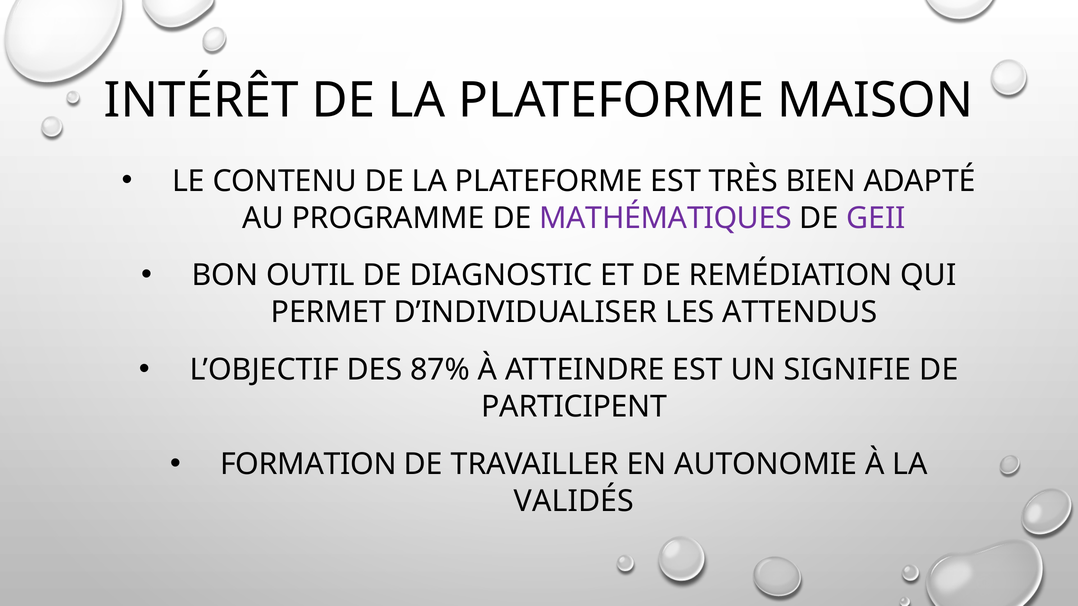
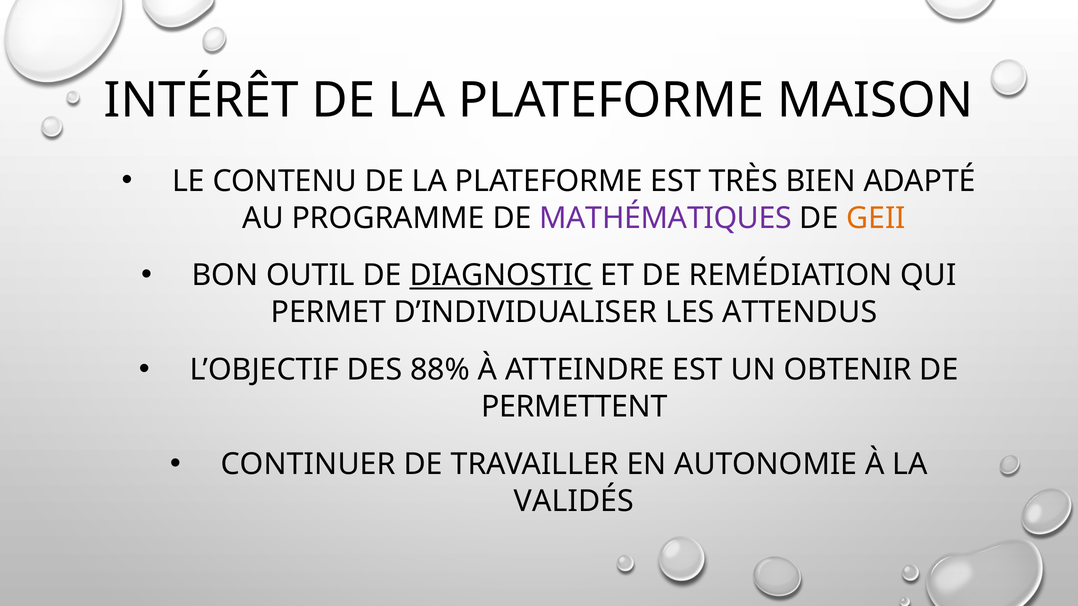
GEII colour: purple -> orange
DIAGNOSTIC underline: none -> present
87%: 87% -> 88%
SIGNIFIE: SIGNIFIE -> OBTENIR
PARTICIPENT: PARTICIPENT -> PERMETTENT
FORMATION: FORMATION -> CONTINUER
